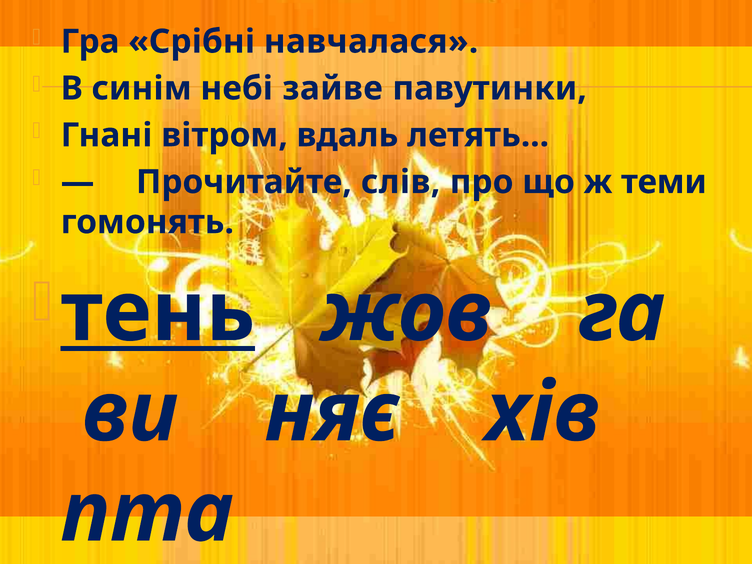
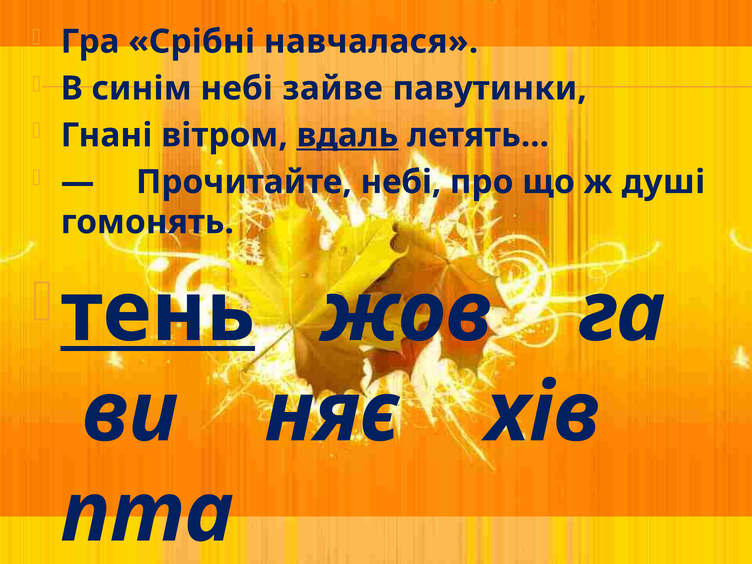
вдаль underline: none -> present
Прочитайте слів: слів -> небі
теми: теми -> душі
